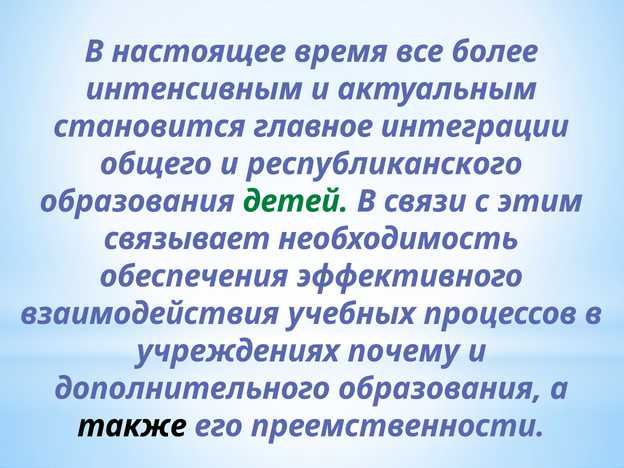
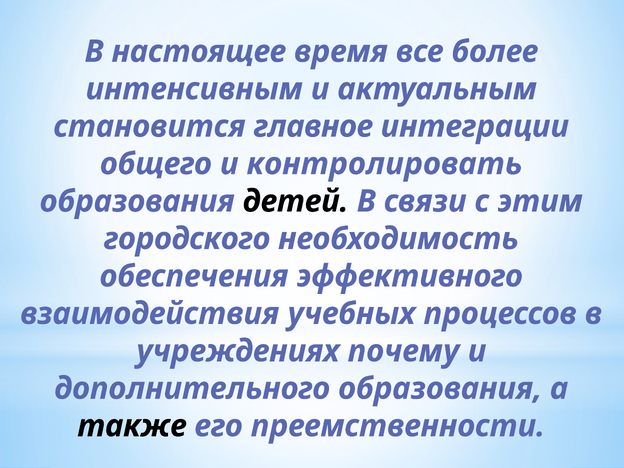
республиканского: республиканского -> контролировать
детей colour: green -> black
связывает: связывает -> городского
